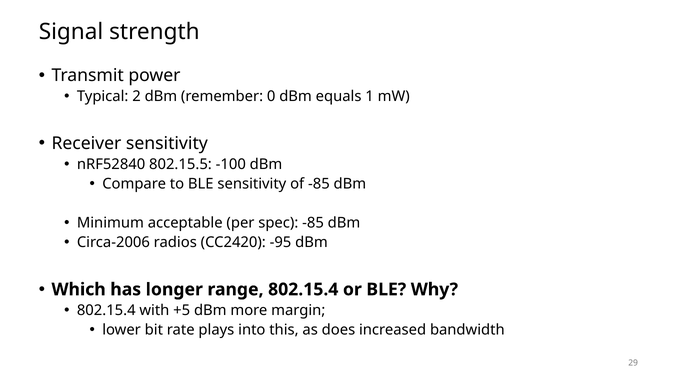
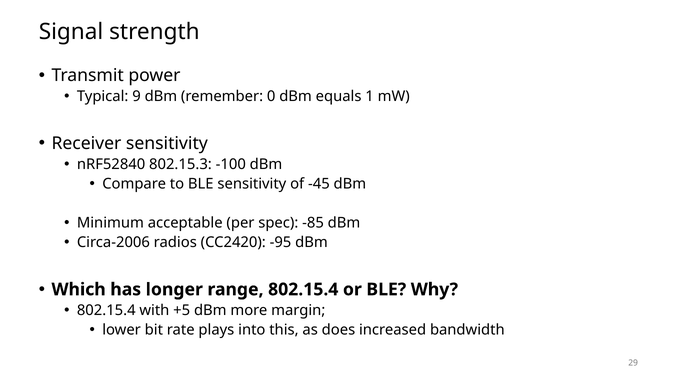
2: 2 -> 9
802.15.5: 802.15.5 -> 802.15.3
of -85: -85 -> -45
